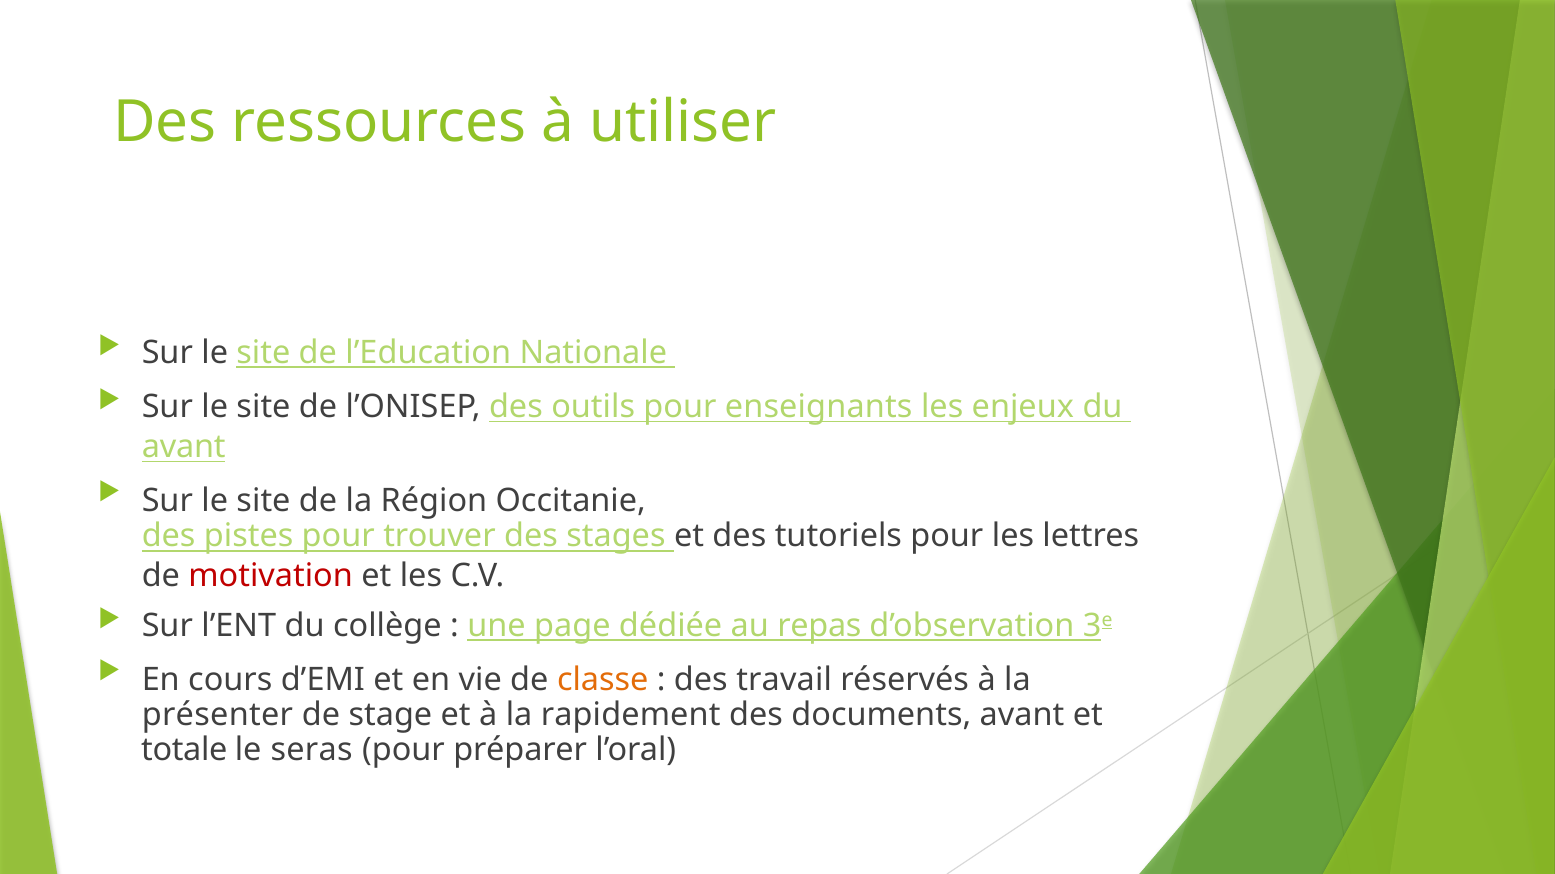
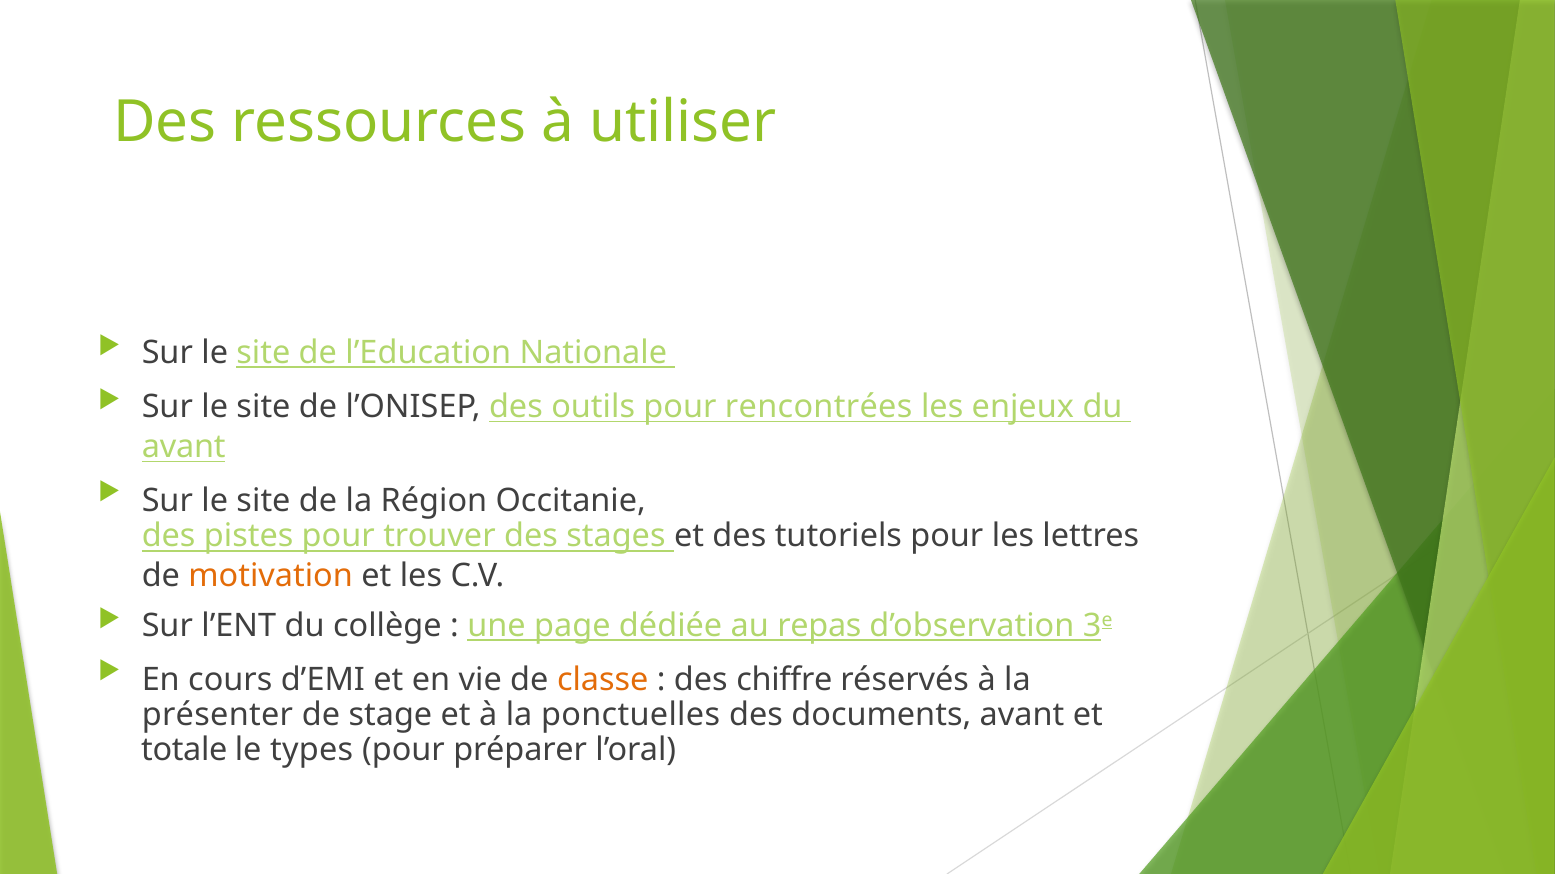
enseignants: enseignants -> rencontrées
motivation colour: red -> orange
travail: travail -> chiffre
rapidement: rapidement -> ponctuelles
seras: seras -> types
